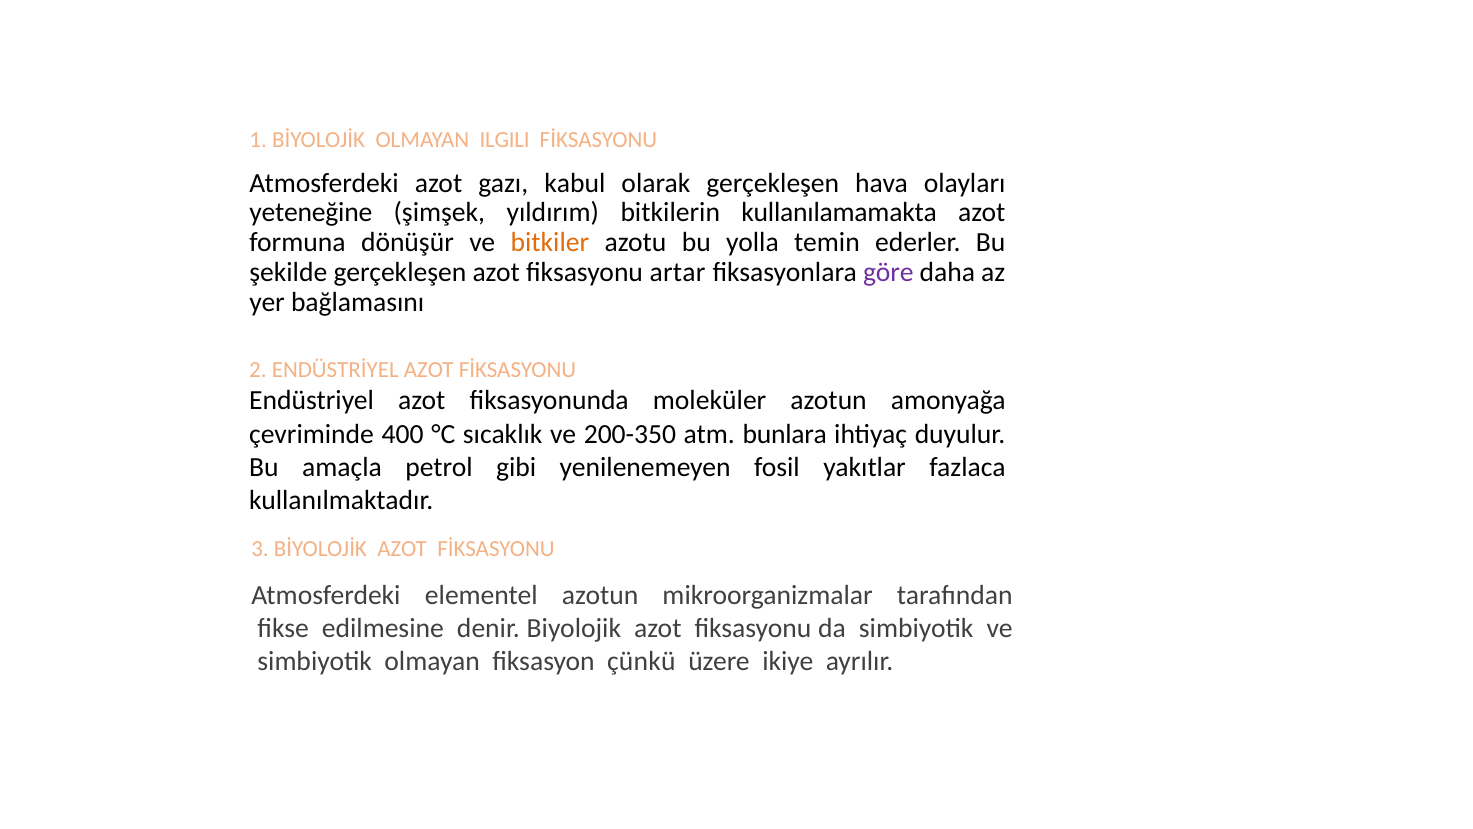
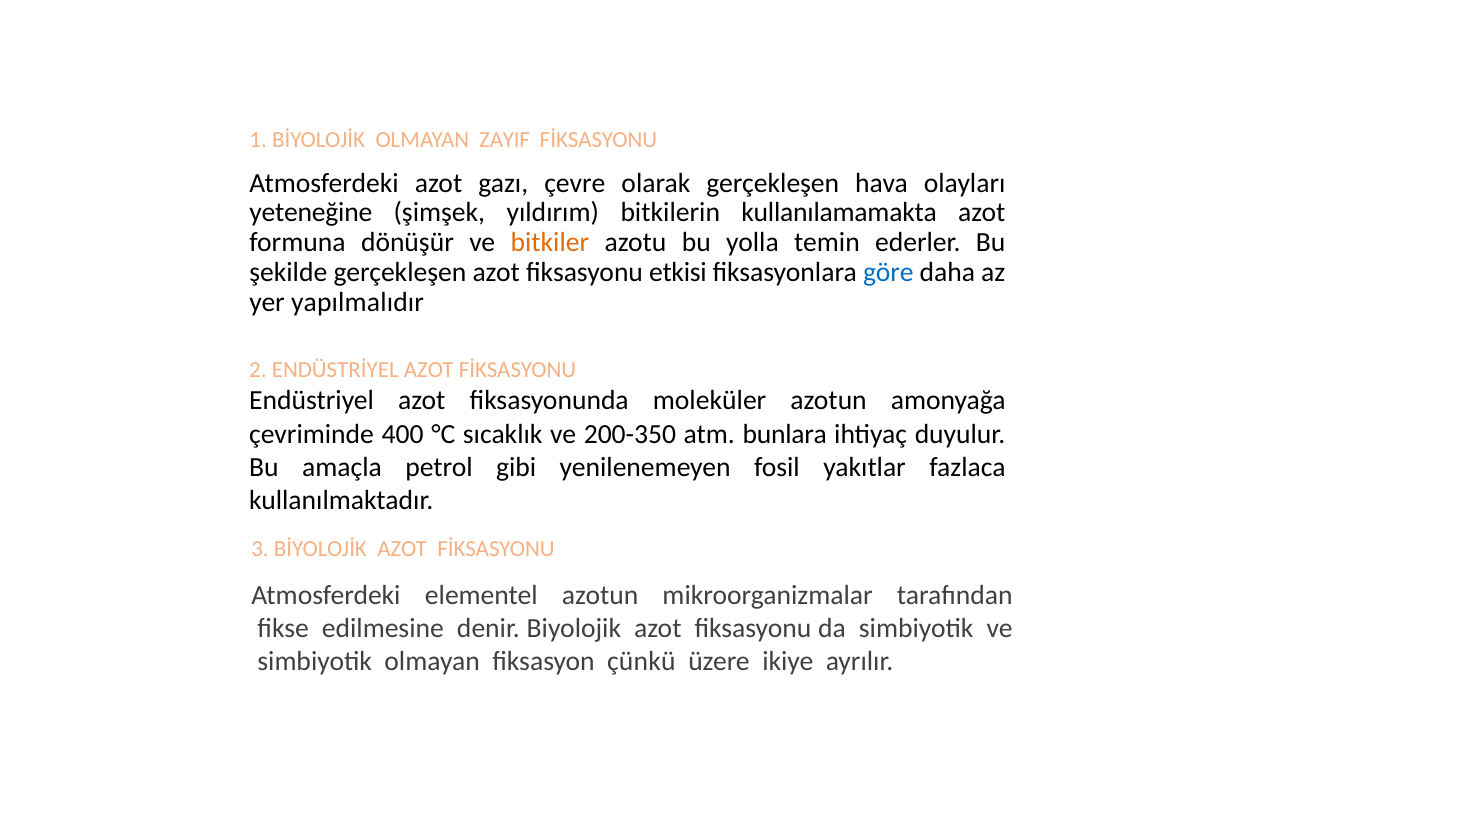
ILGILI: ILGILI -> ZAYIF
kabul: kabul -> çevre
artar: artar -> etkisi
göre colour: purple -> blue
bağlamasını: bağlamasını -> yapılmalıdır
